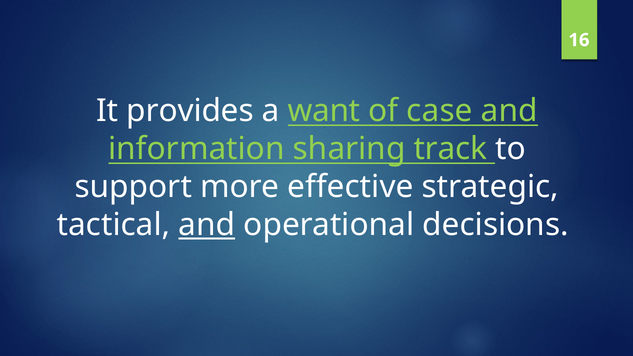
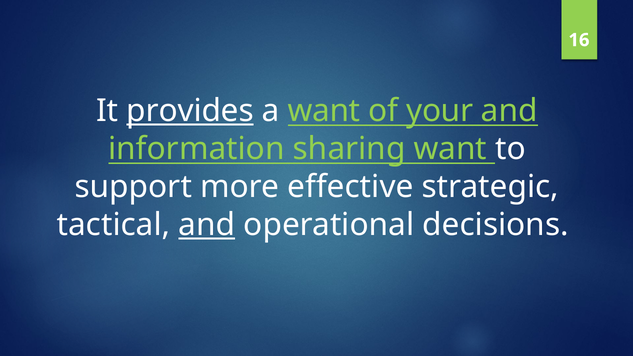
provides underline: none -> present
case: case -> your
sharing track: track -> want
